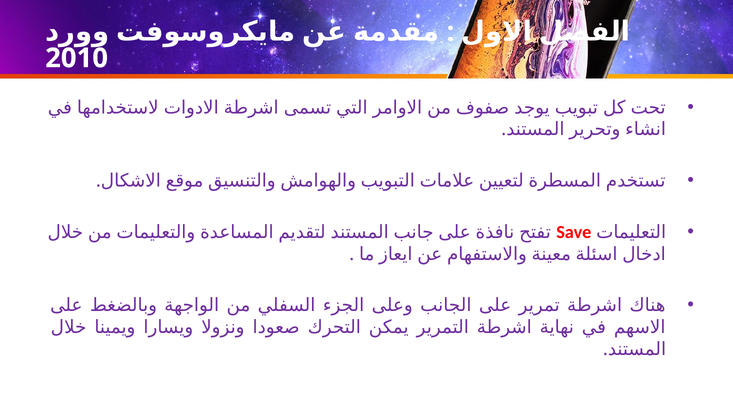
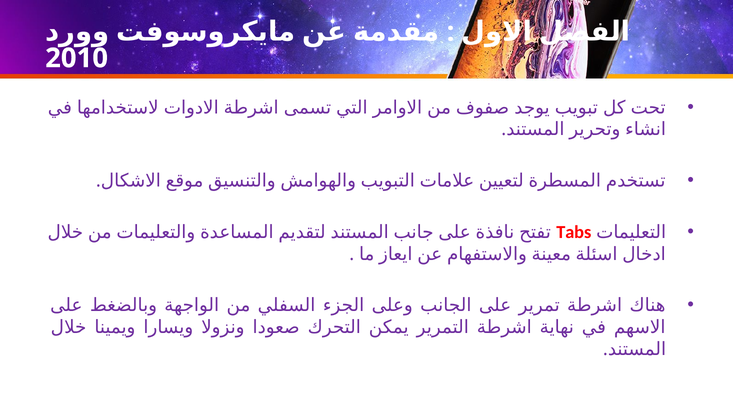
Save: Save -> Tabs
